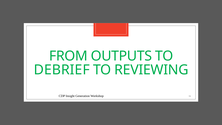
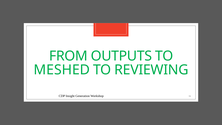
DEBRIEF: DEBRIEF -> MESHED
